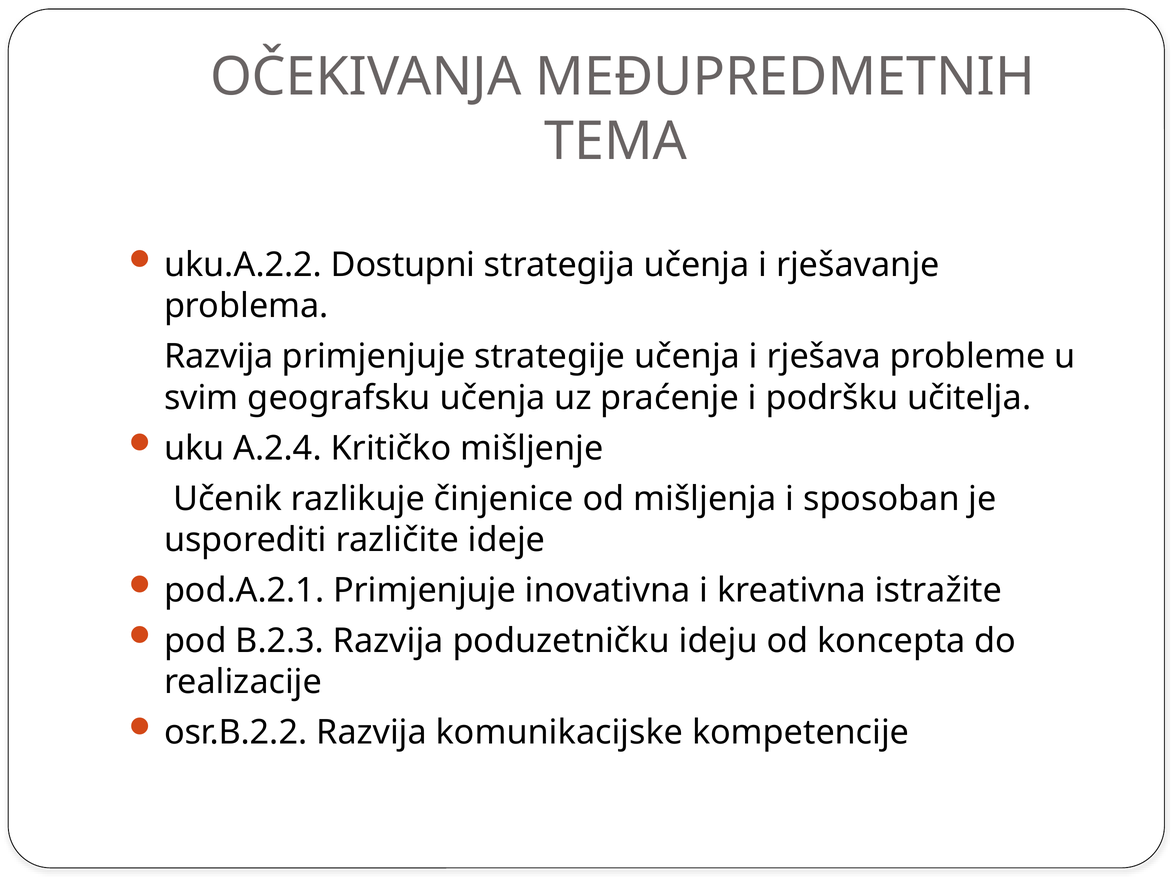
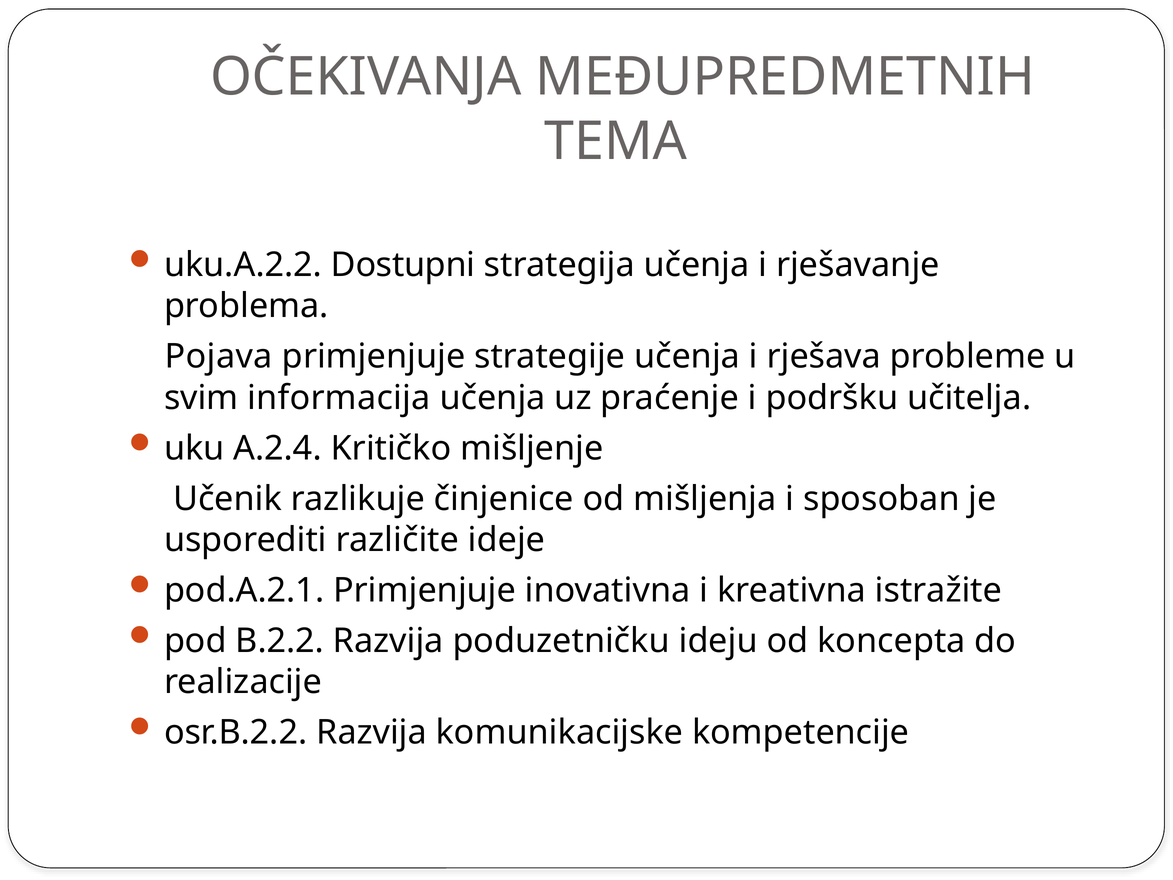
Razvija at (219, 357): Razvija -> Pojava
geografsku: geografsku -> informacija
B.2.3: B.2.3 -> B.2.2
